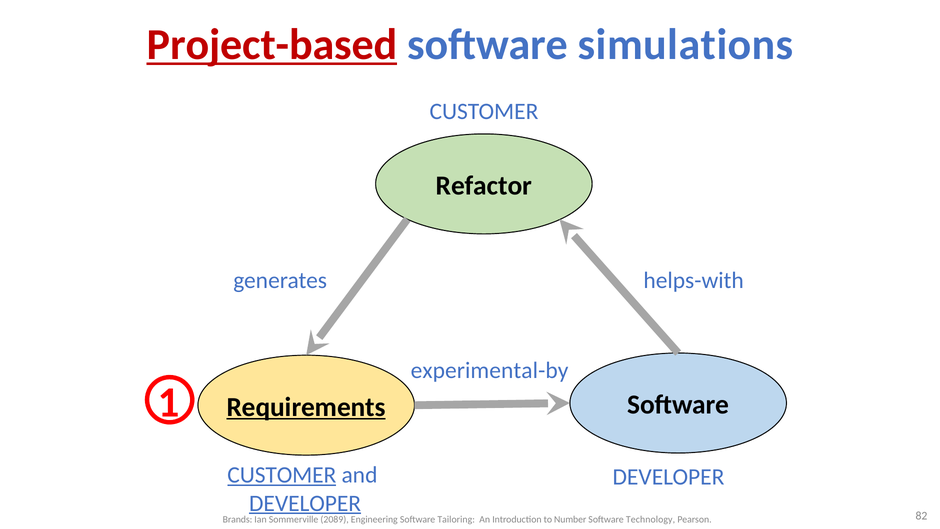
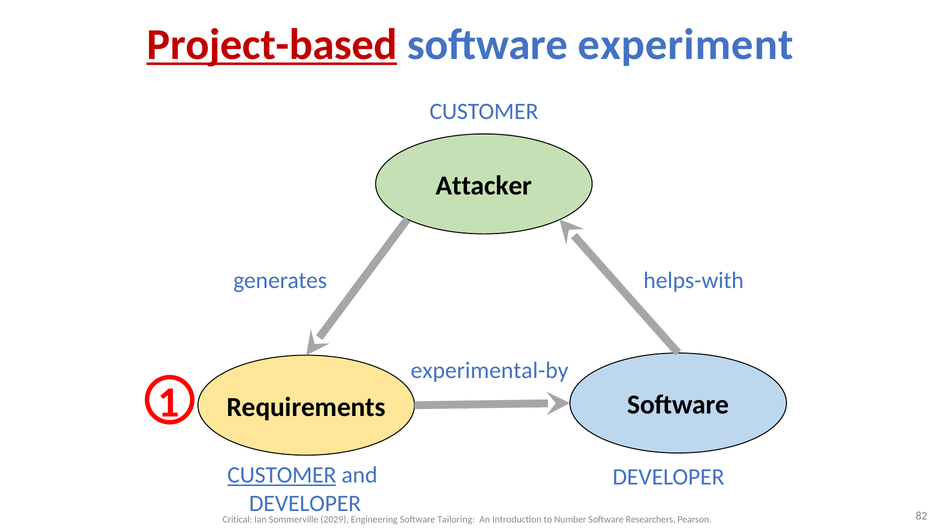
simulations: simulations -> experiment
Refactor: Refactor -> Attacker
Requirements underline: present -> none
DEVELOPER at (305, 503) underline: present -> none
Brands: Brands -> Critical
2089: 2089 -> 2029
Technology: Technology -> Researchers
